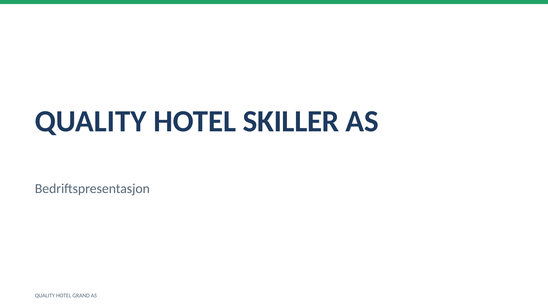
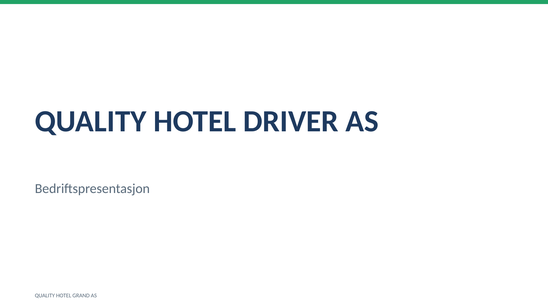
SKILLER: SKILLER -> DRIVER
